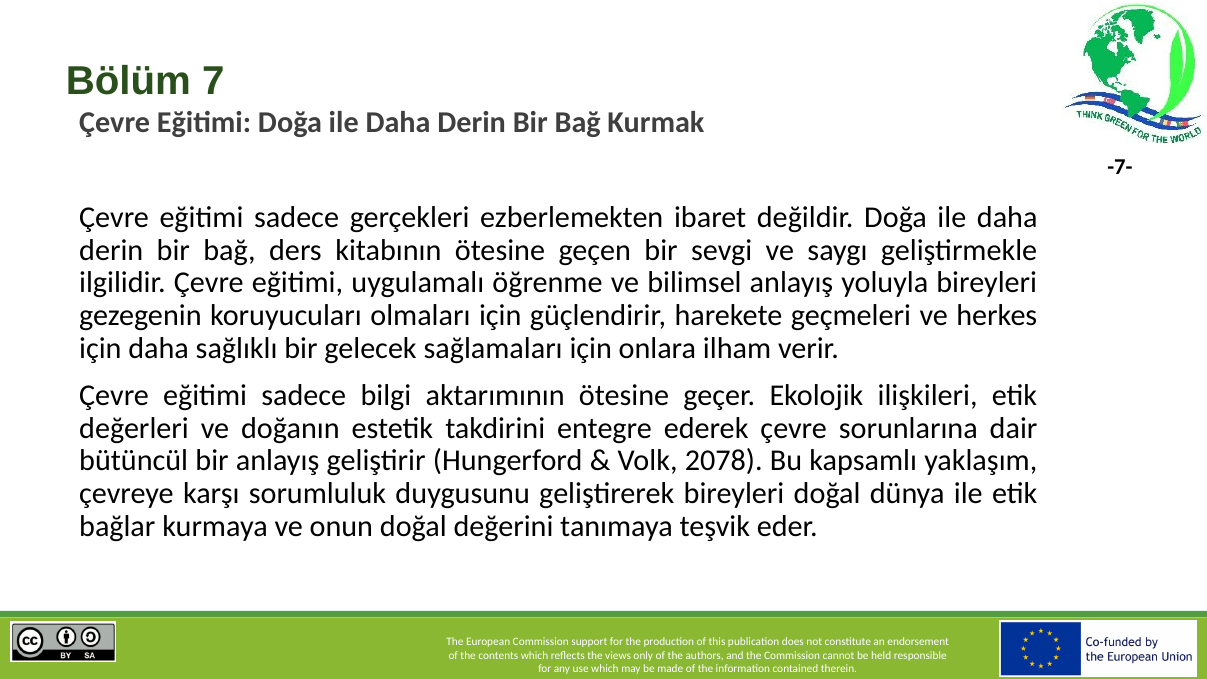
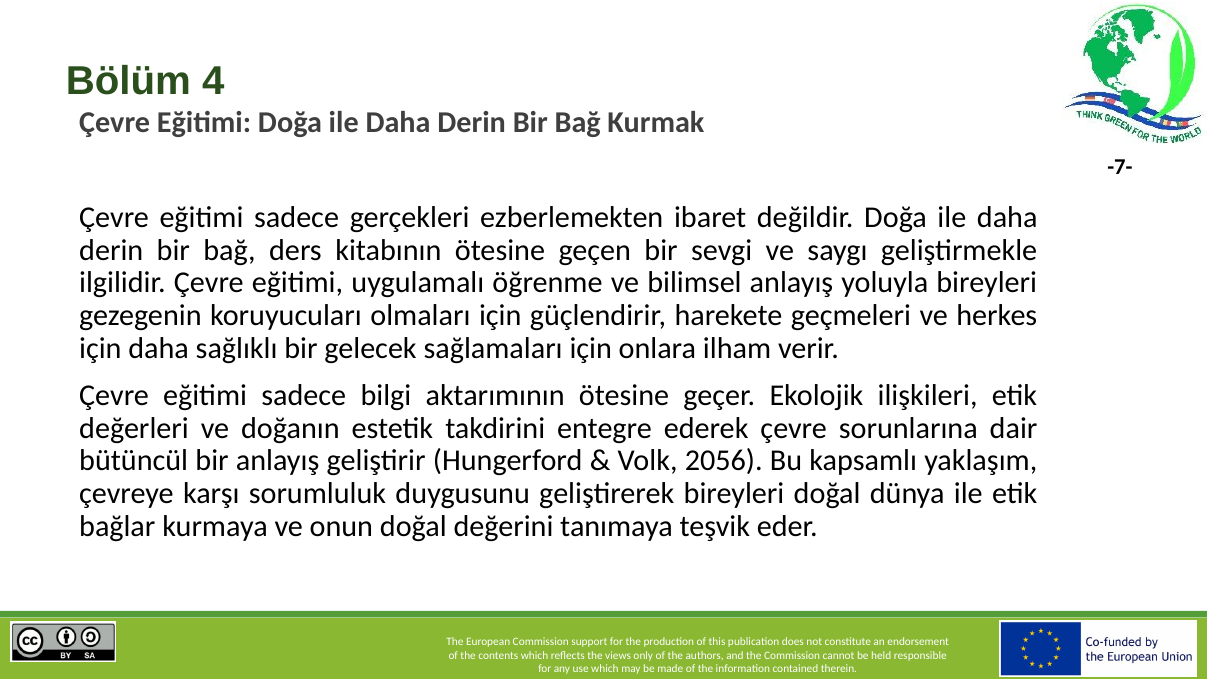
7: 7 -> 4
2078: 2078 -> 2056
